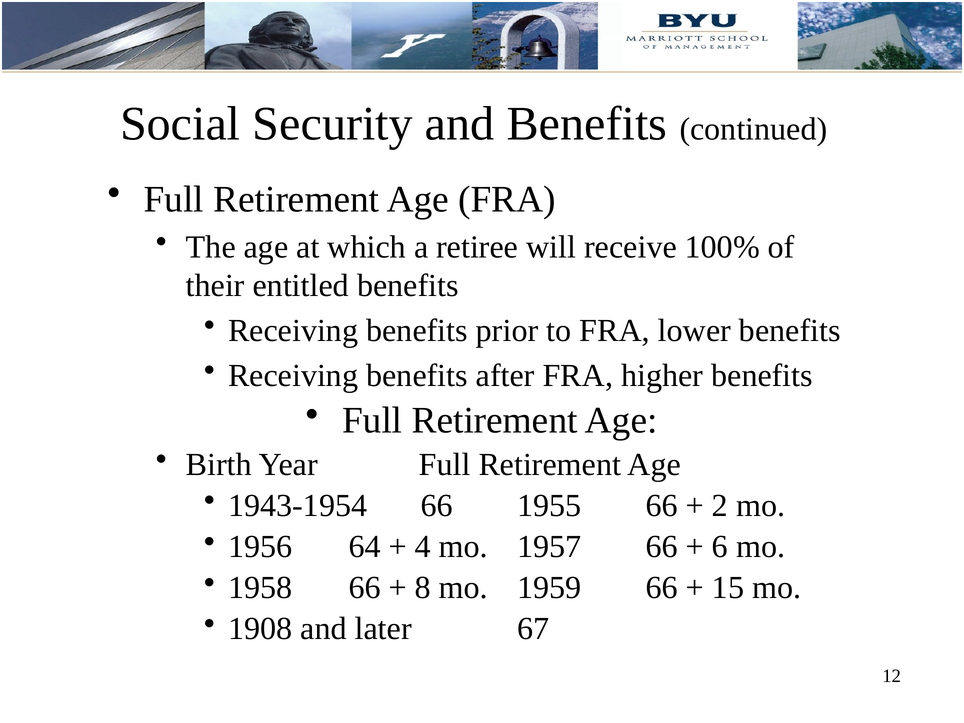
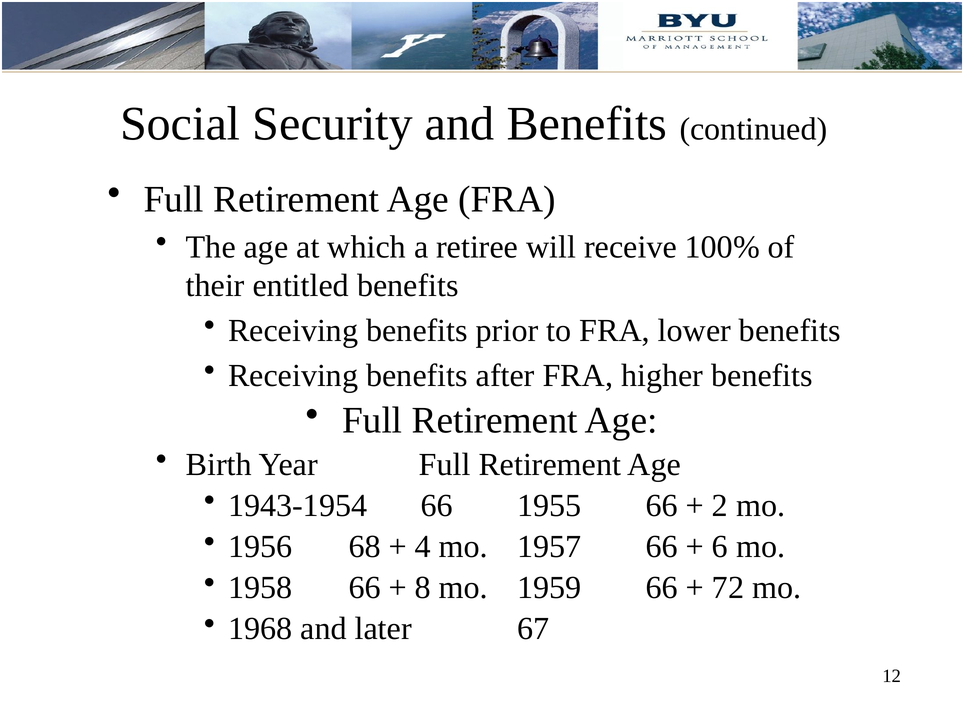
64: 64 -> 68
15: 15 -> 72
1908: 1908 -> 1968
